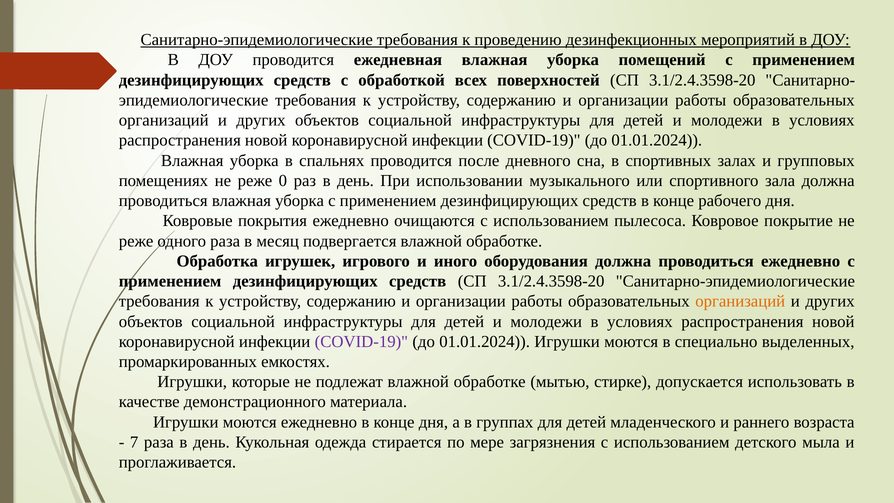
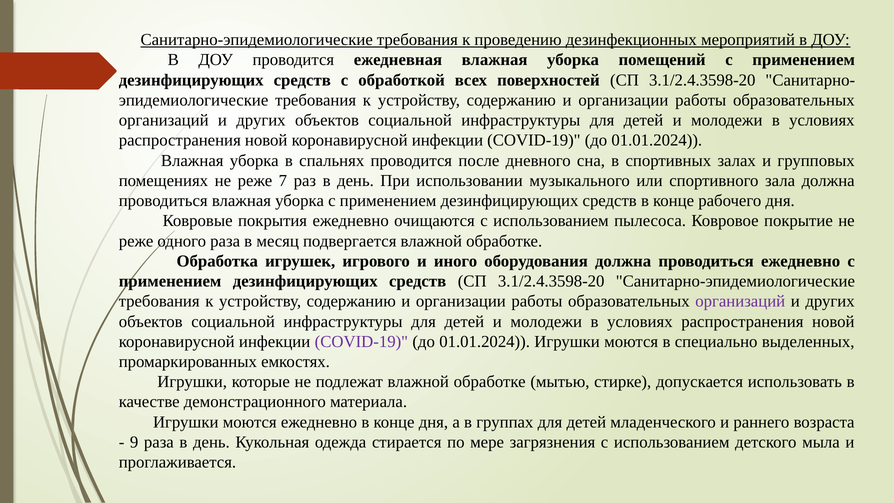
0: 0 -> 7
организаций at (740, 301) colour: orange -> purple
7: 7 -> 9
